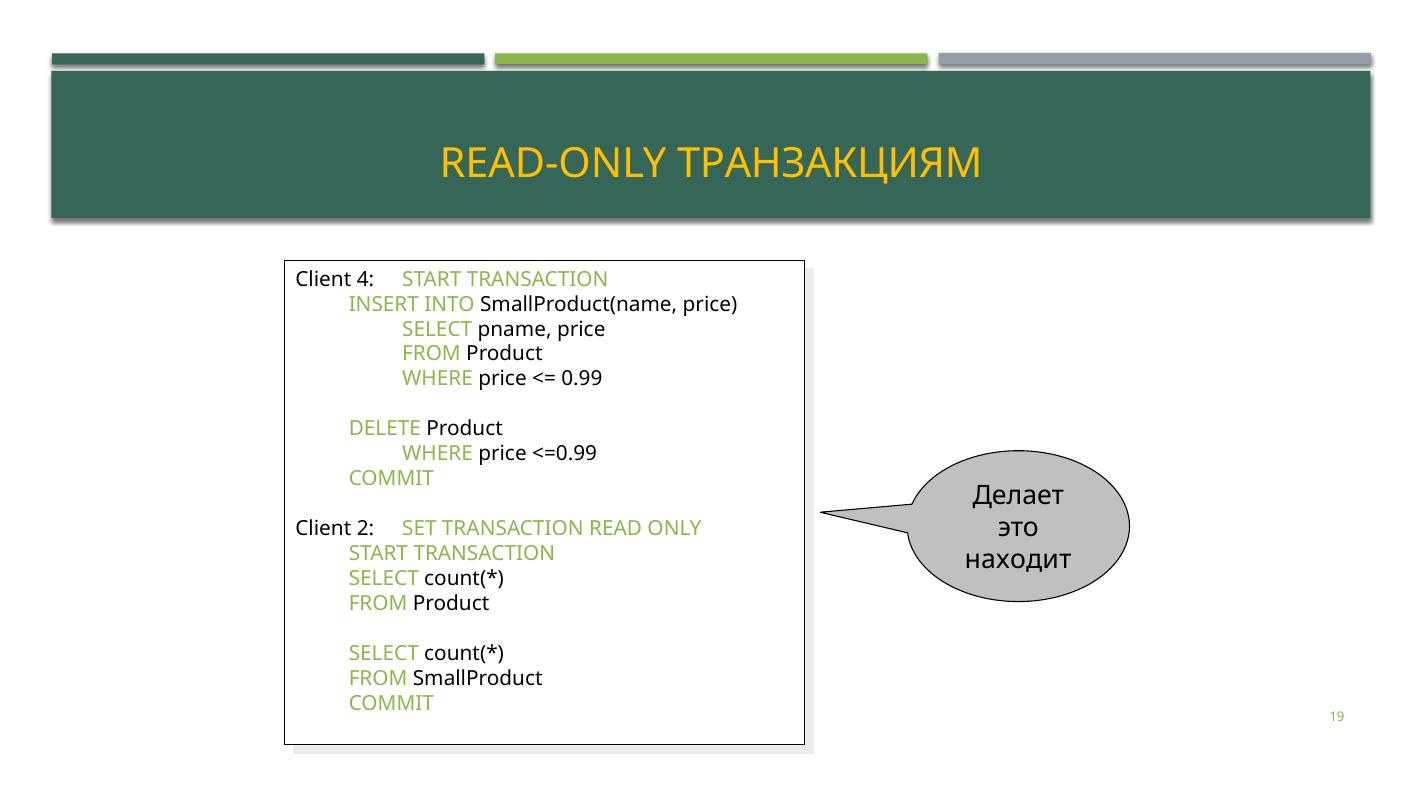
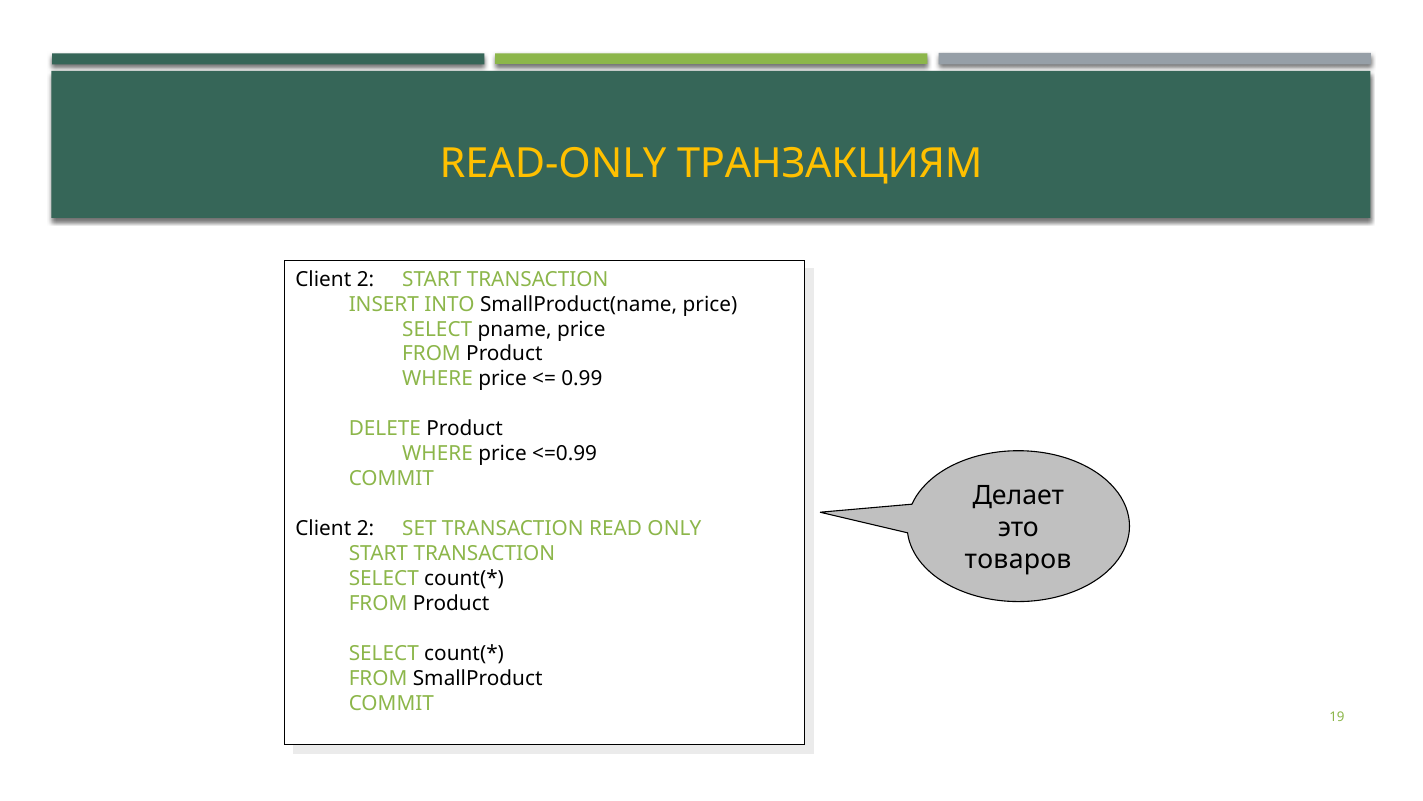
4 at (365, 279): 4 -> 2
находит: находит -> товаров
